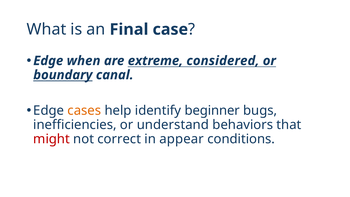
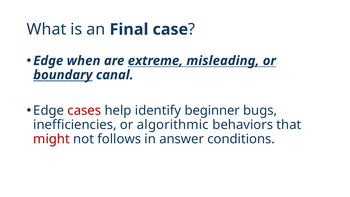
considered: considered -> misleading
cases colour: orange -> red
understand: understand -> algorithmic
correct: correct -> follows
appear: appear -> answer
